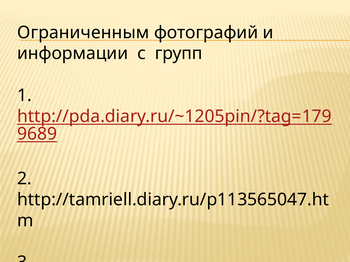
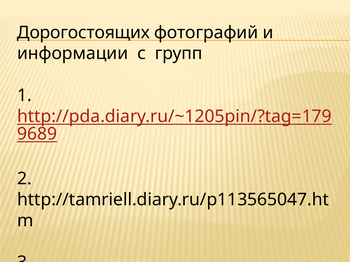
Ограниченным: Ограниченным -> Дорогостоящих
